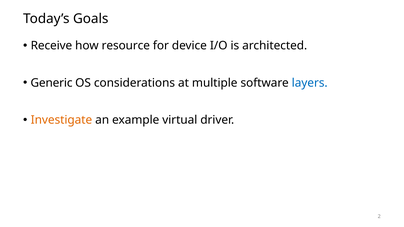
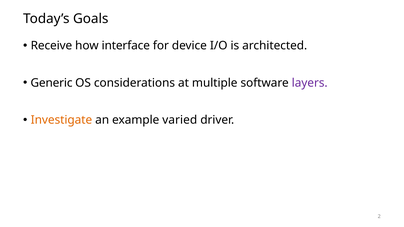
resource: resource -> interface
layers colour: blue -> purple
virtual: virtual -> varied
